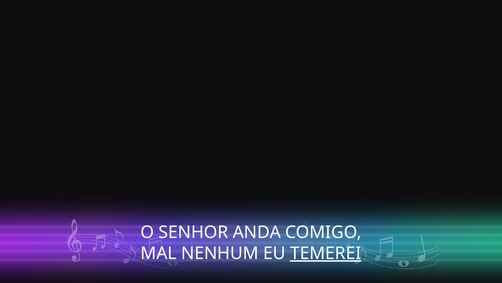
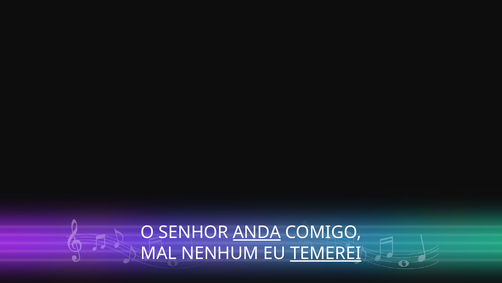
ANDA underline: none -> present
